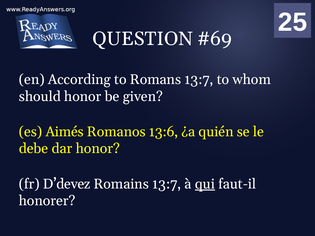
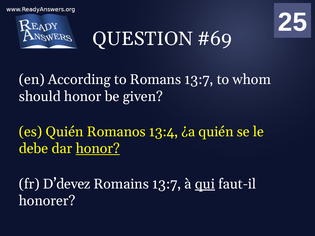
es Aimés: Aimés -> Quién
13:6: 13:6 -> 13:4
honor at (98, 149) underline: none -> present
